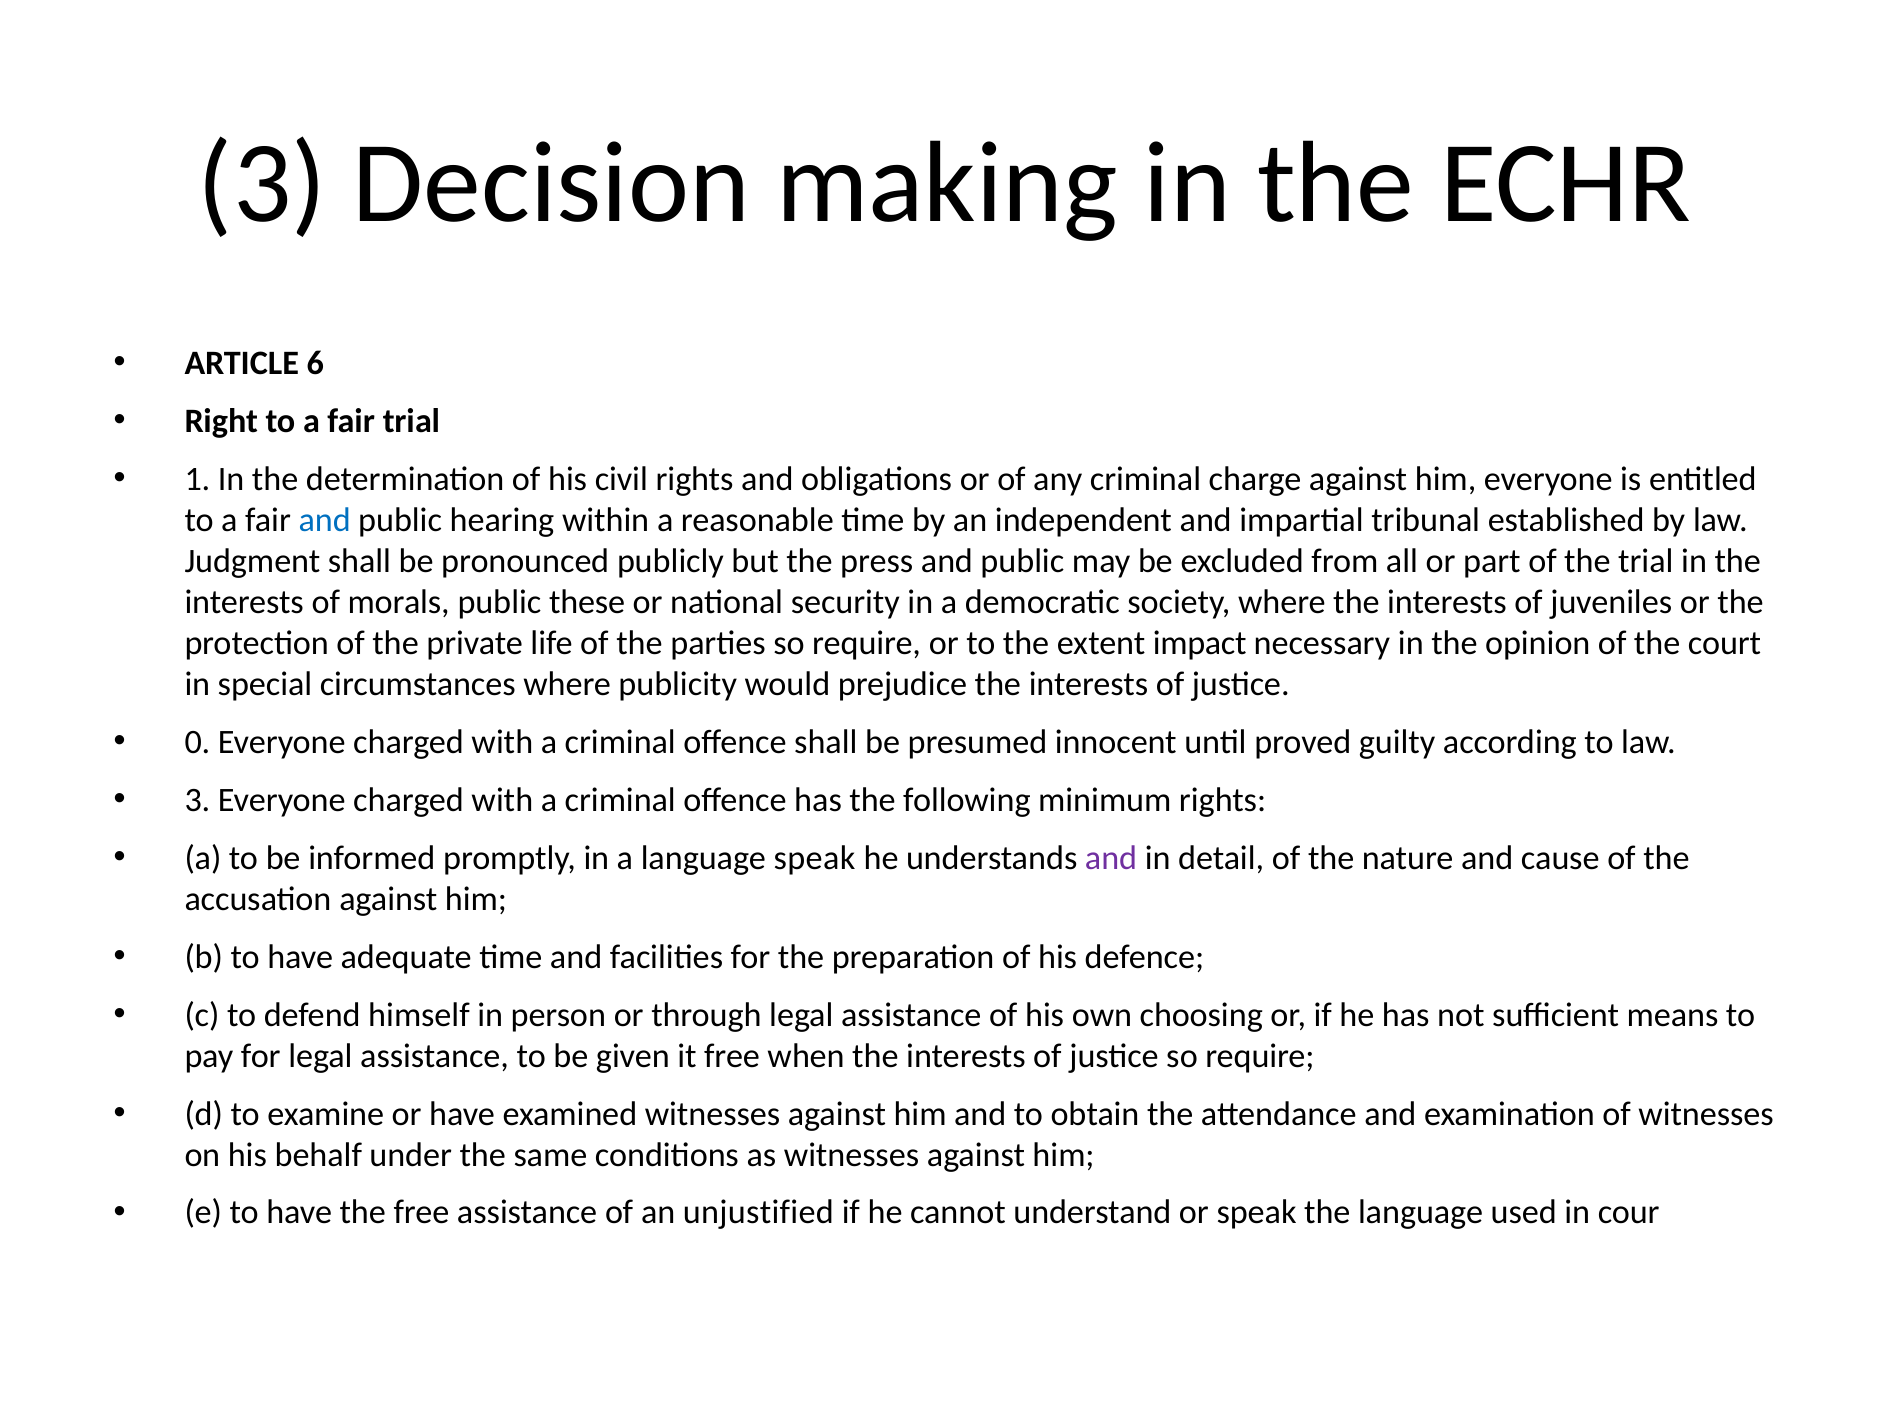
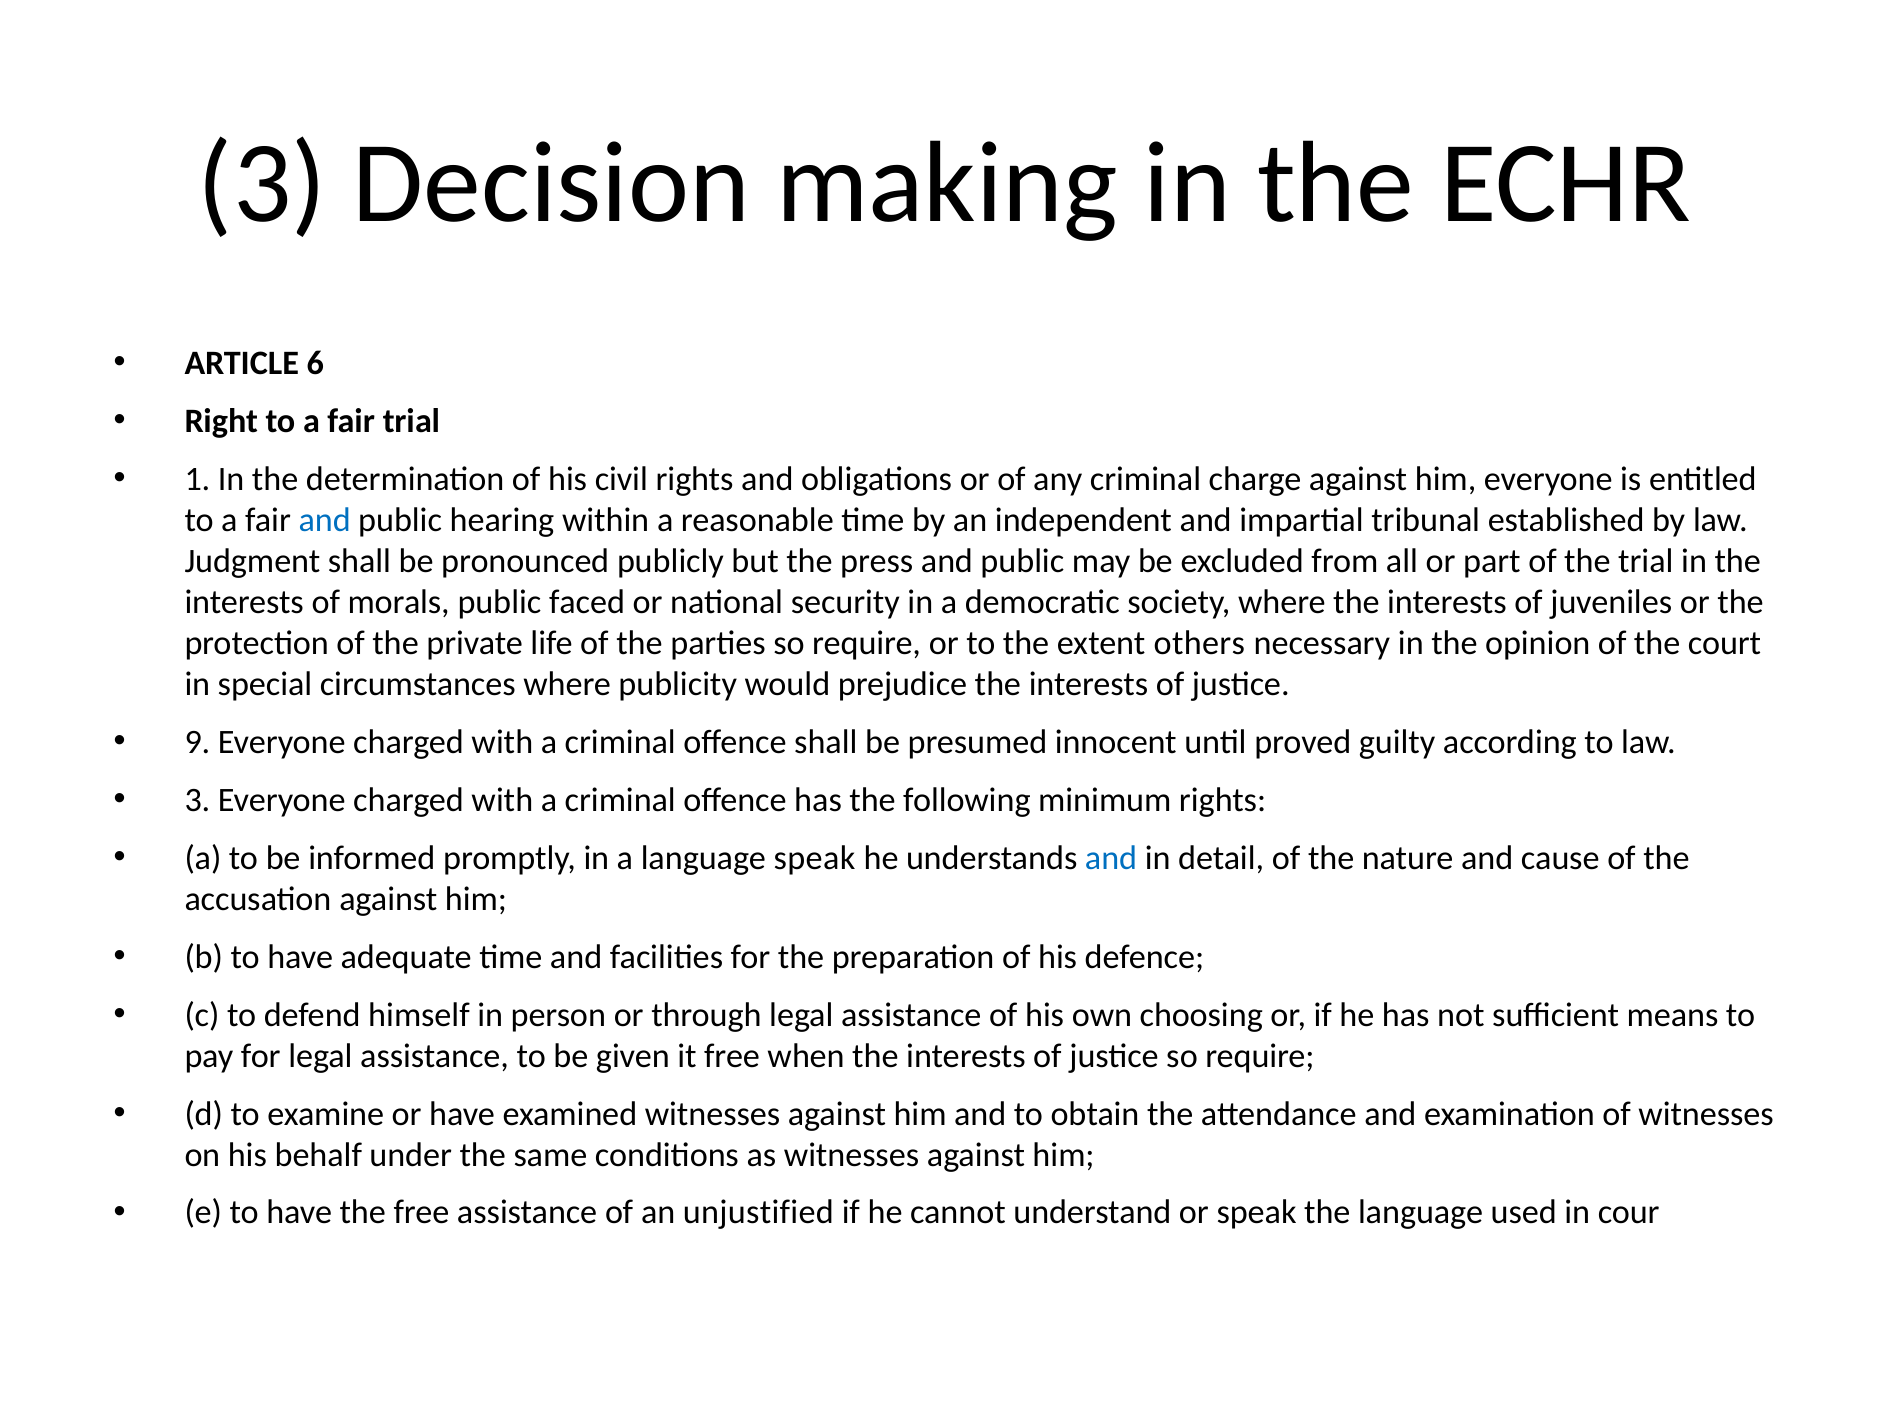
these: these -> faced
impact: impact -> others
0: 0 -> 9
and at (1111, 858) colour: purple -> blue
